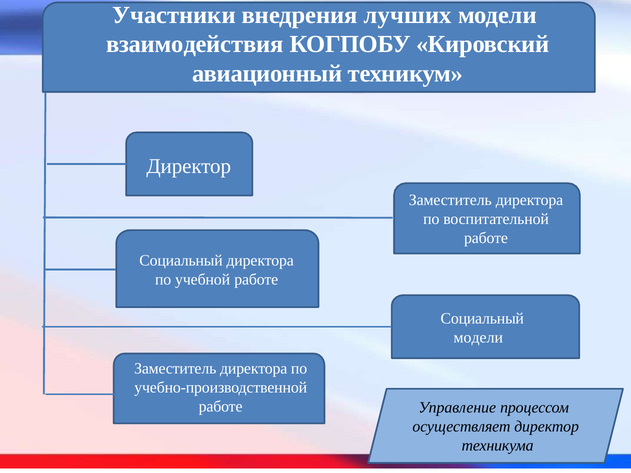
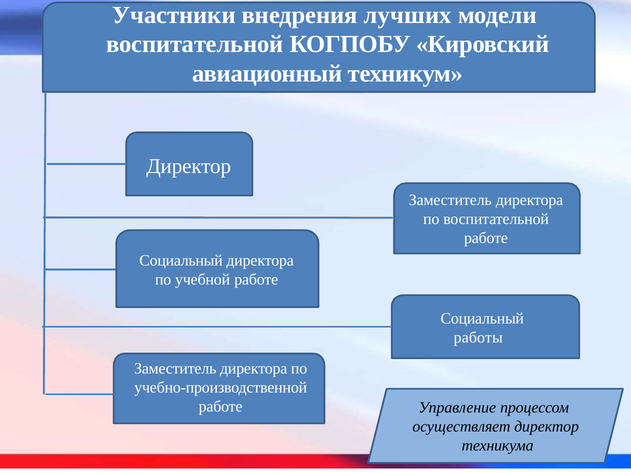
взаимодействия at (195, 44): взаимодействия -> воспитательной
модели at (478, 338): модели -> работы
